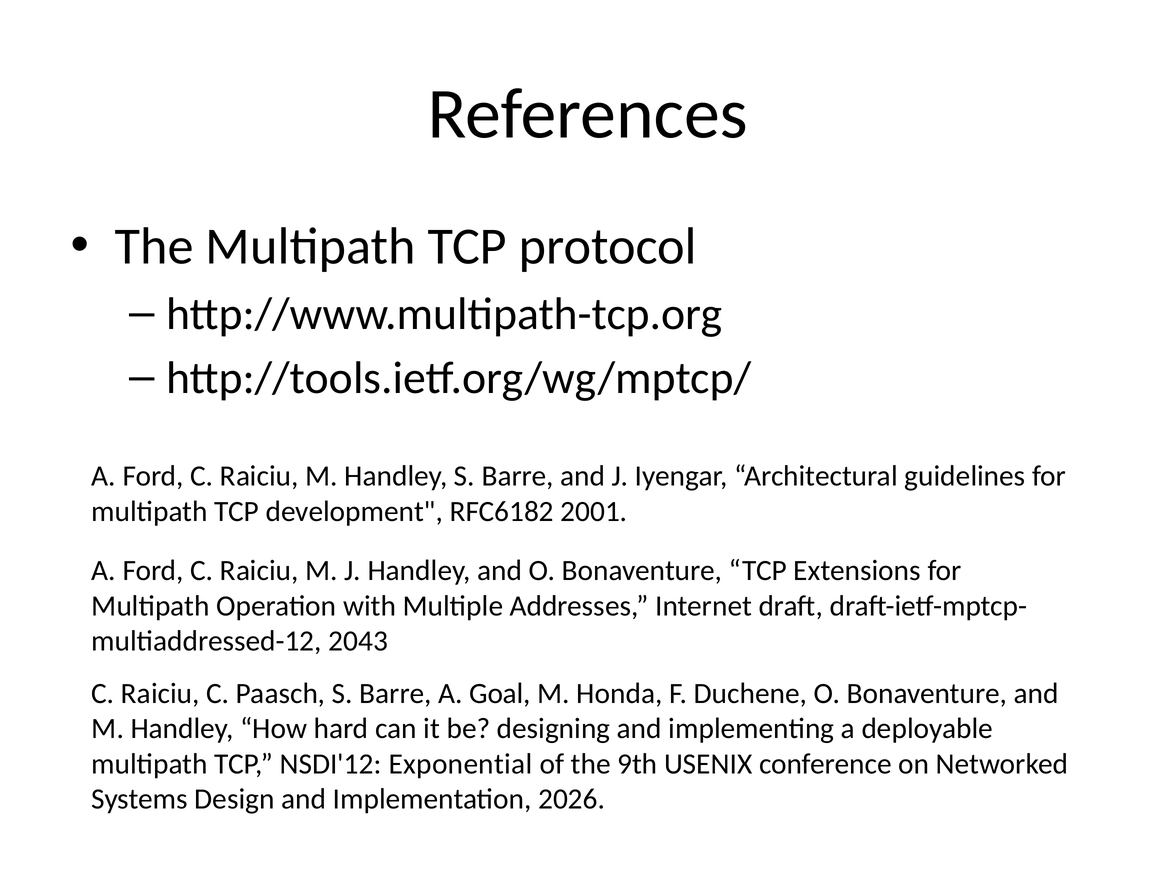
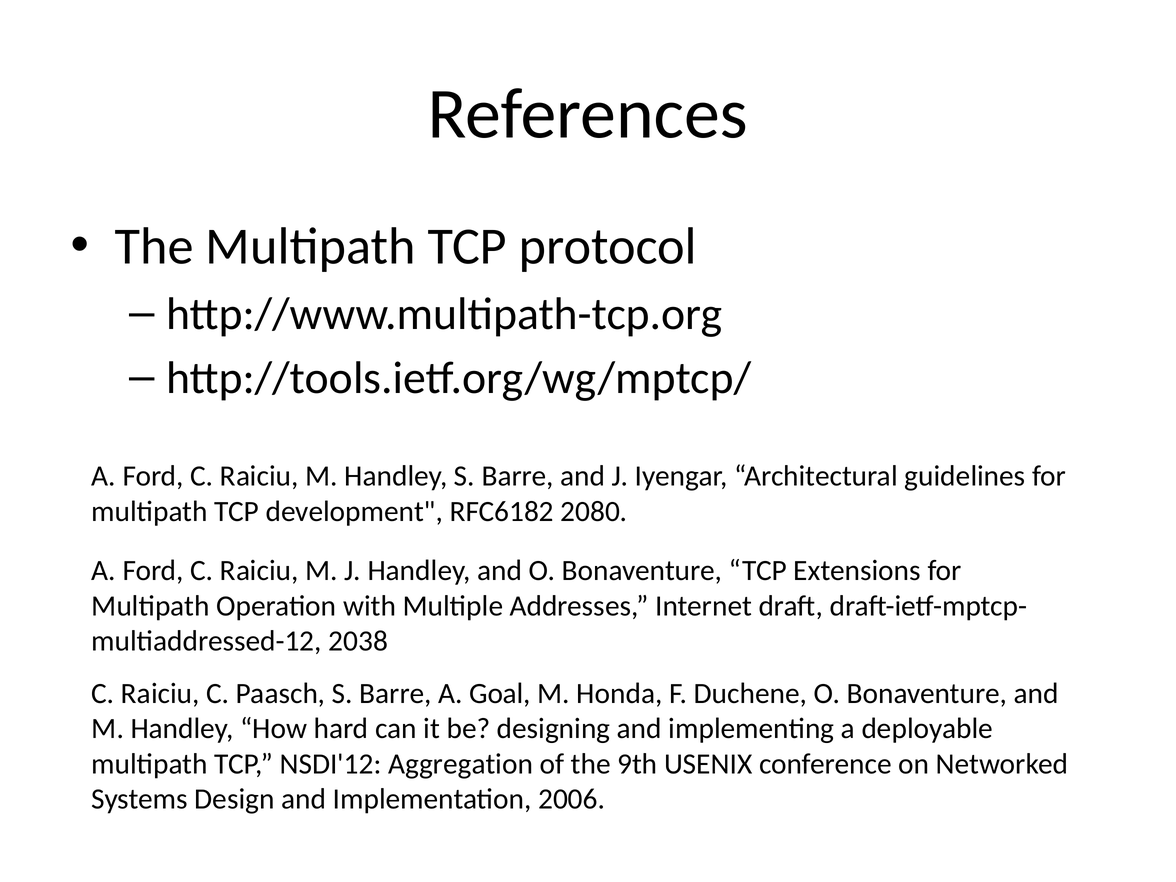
2001: 2001 -> 2080
2043: 2043 -> 2038
Exponential: Exponential -> Aggregation
2026: 2026 -> 2006
